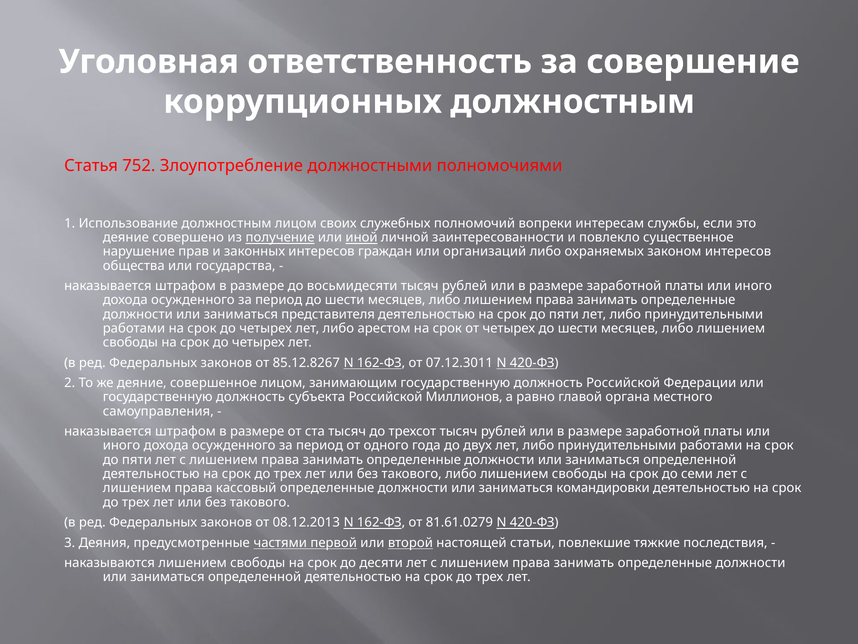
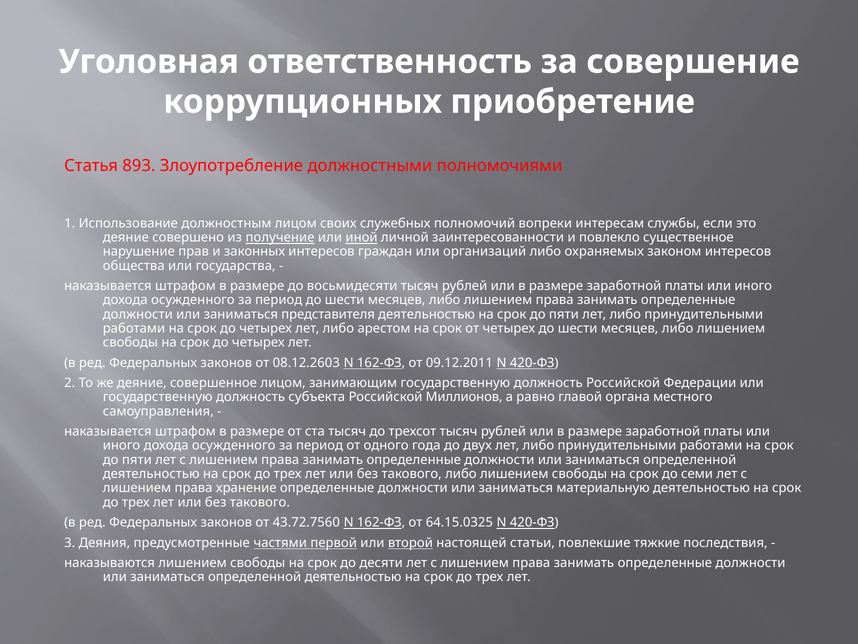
коррупционных должностным: должностным -> приобретение
752: 752 -> 893
85.12.8267: 85.12.8267 -> 08.12.2603
07.12.3011: 07.12.3011 -> 09.12.2011
кассовый: кассовый -> хранение
командировки: командировки -> материальную
08.12.2013: 08.12.2013 -> 43.72.7560
81.61.0279: 81.61.0279 -> 64.15.0325
